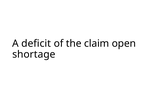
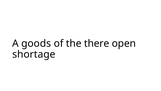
deficit: deficit -> goods
claim: claim -> there
